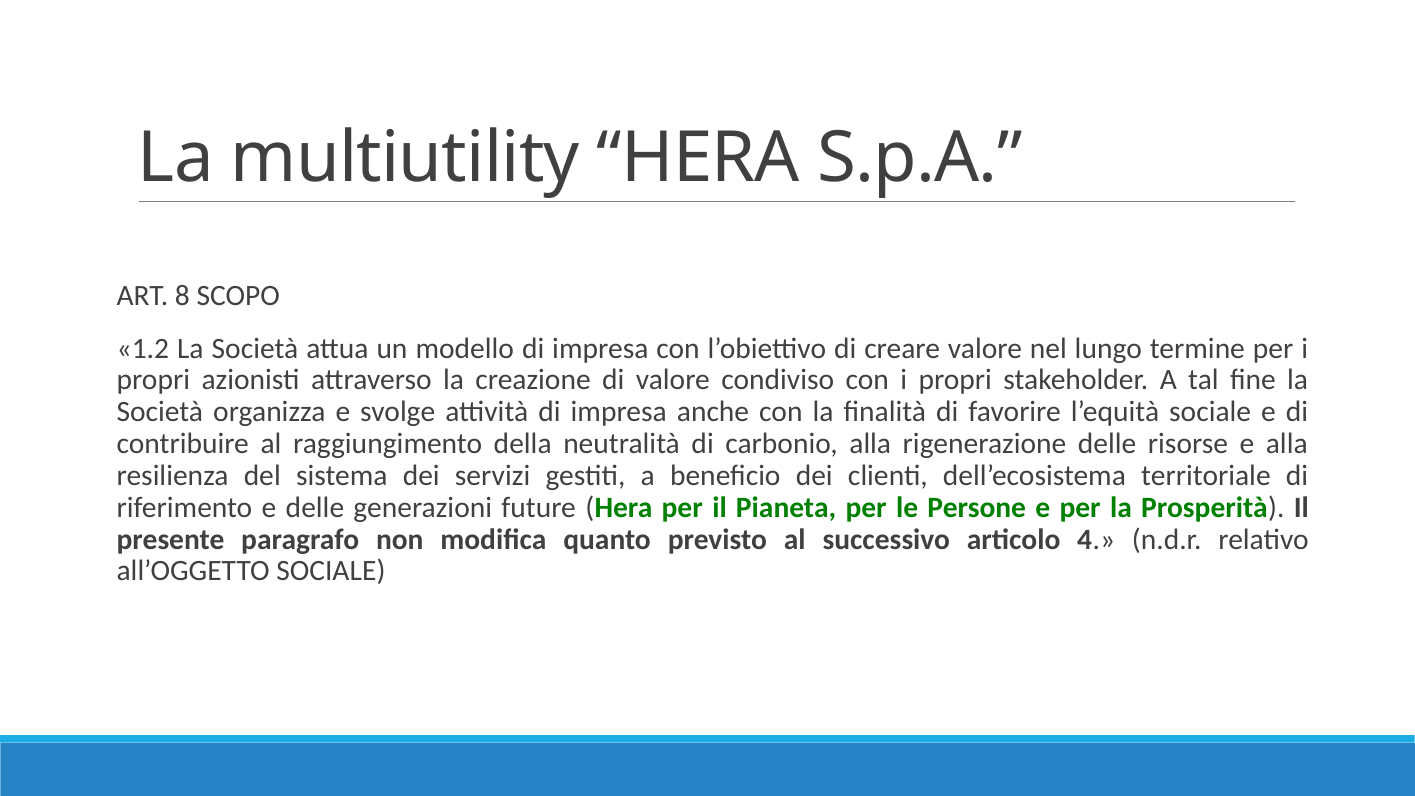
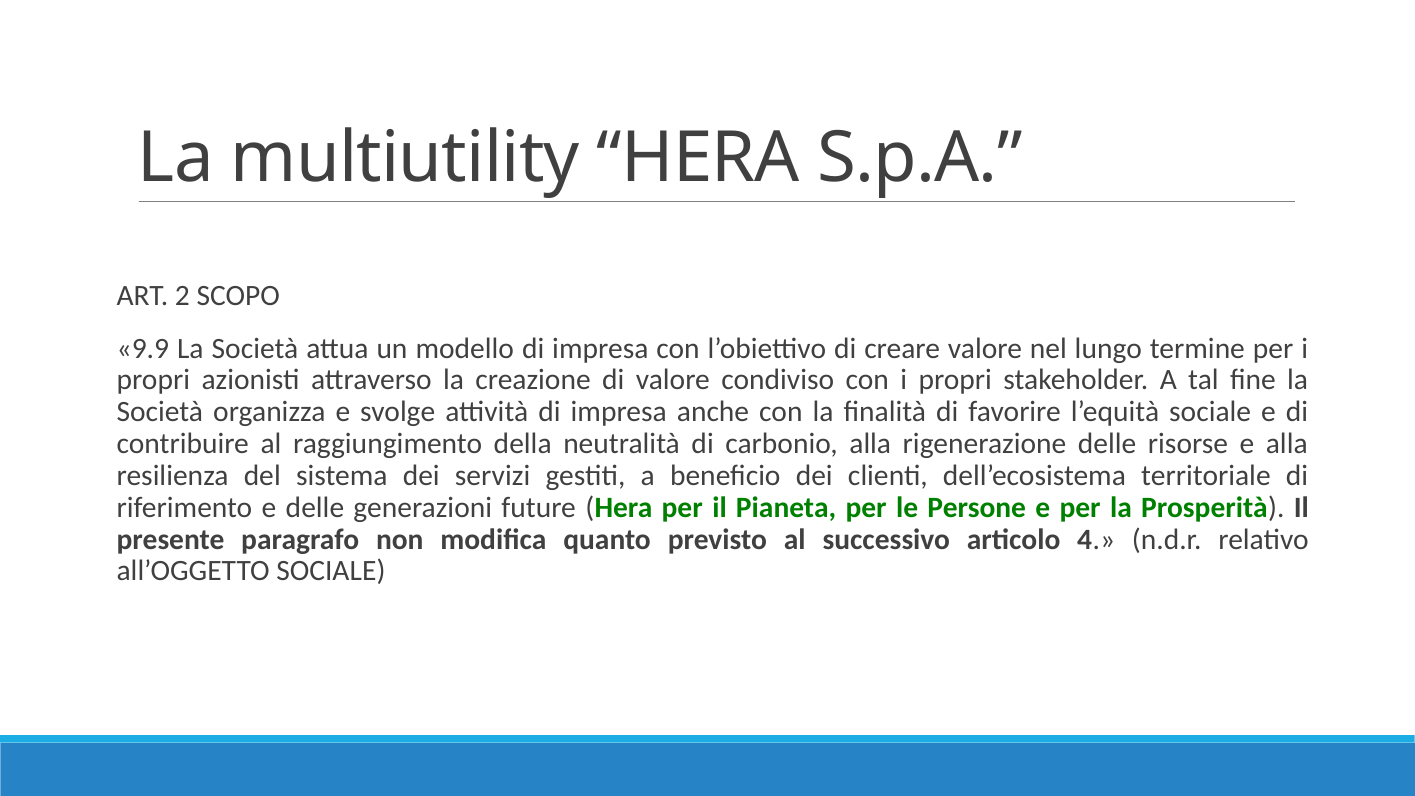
8: 8 -> 2
1.2: 1.2 -> 9.9
